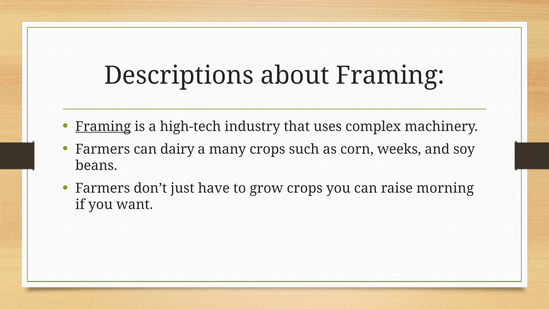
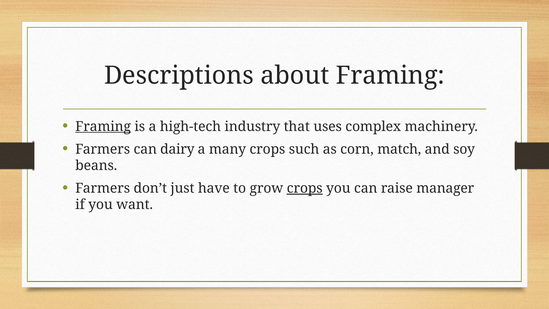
weeks: weeks -> match
crops at (305, 188) underline: none -> present
morning: morning -> manager
